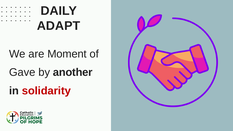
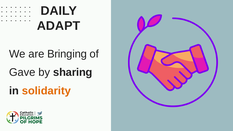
Moment: Moment -> Bringing
another: another -> sharing
solidarity colour: red -> orange
